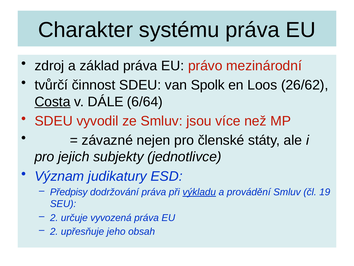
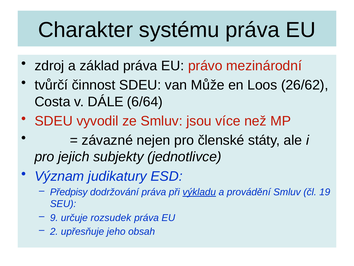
Spolk: Spolk -> Může
Costa underline: present -> none
2 at (54, 217): 2 -> 9
vyvozená: vyvozená -> rozsudek
